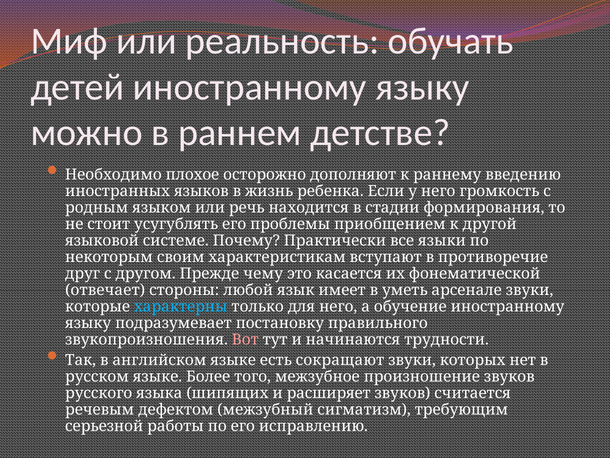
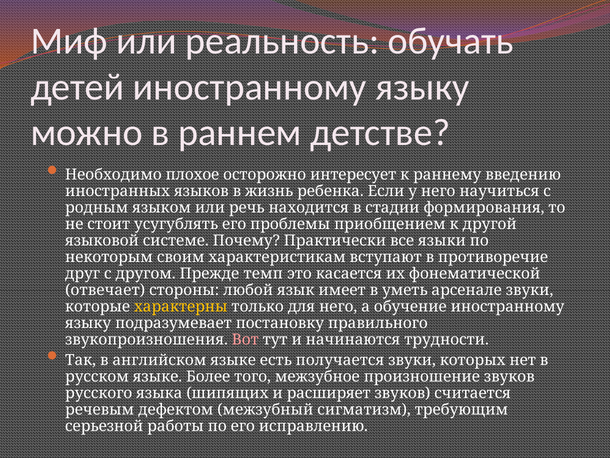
дополняют: дополняют -> интересует
громкость: громкость -> научиться
чему: чему -> темп
характерны colour: light blue -> yellow
сокращают: сокращают -> получается
